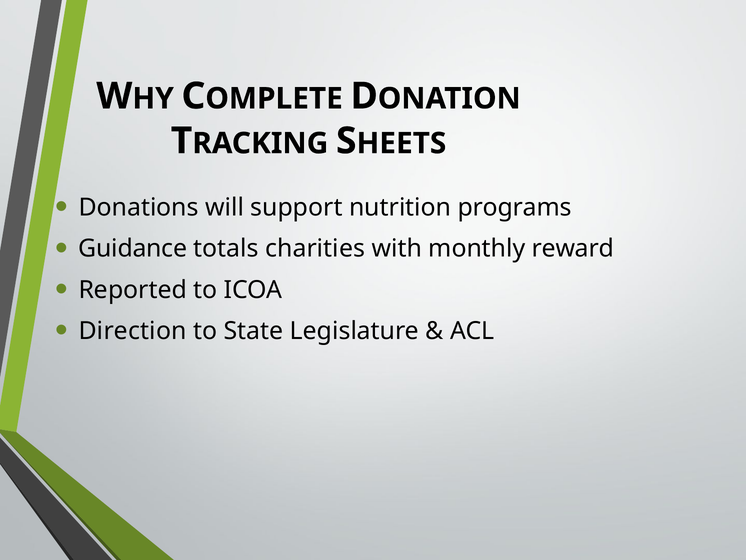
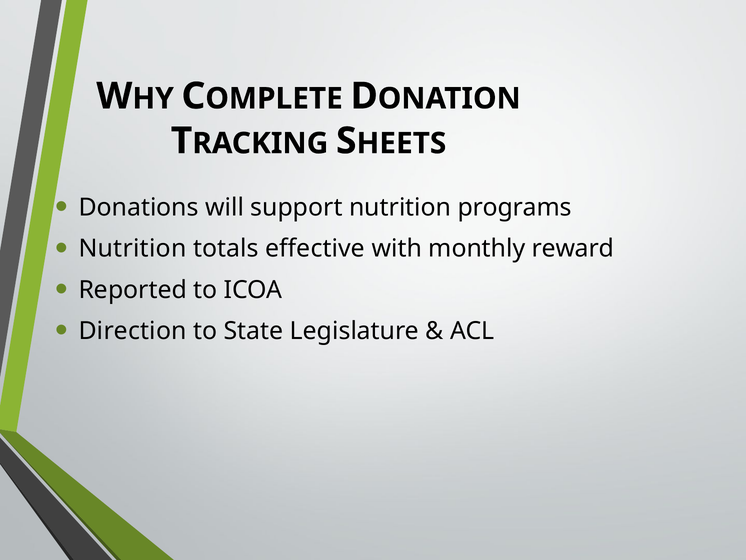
Guidance at (133, 249): Guidance -> Nutrition
charities: charities -> effective
